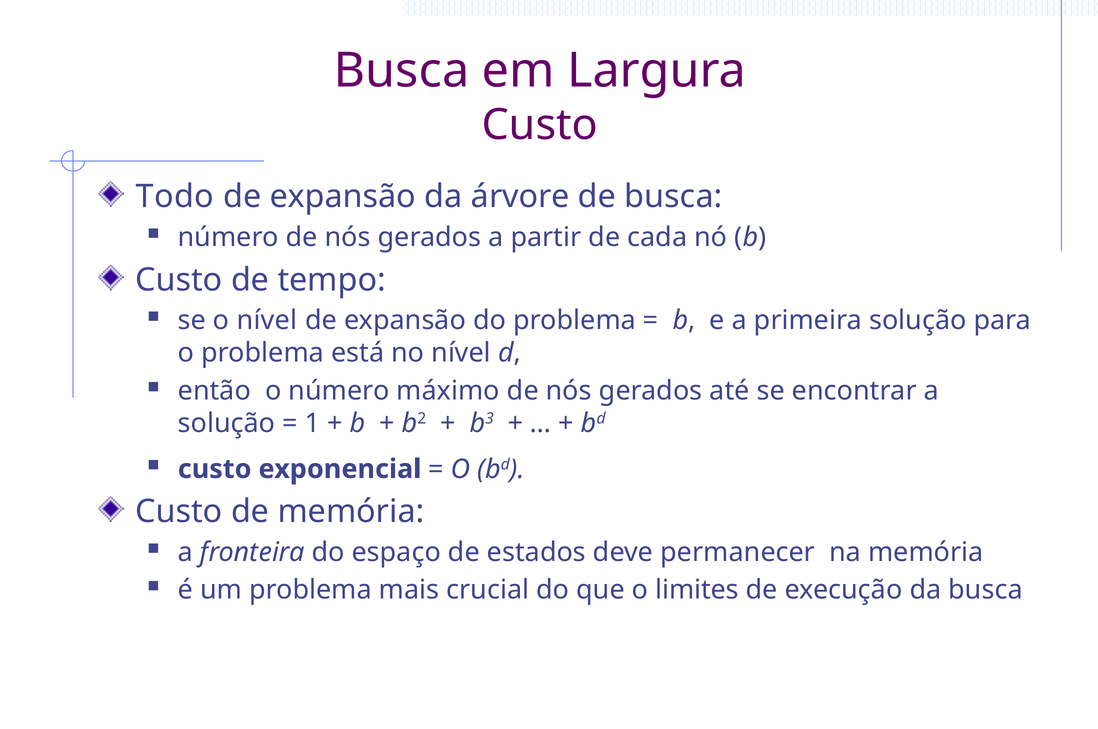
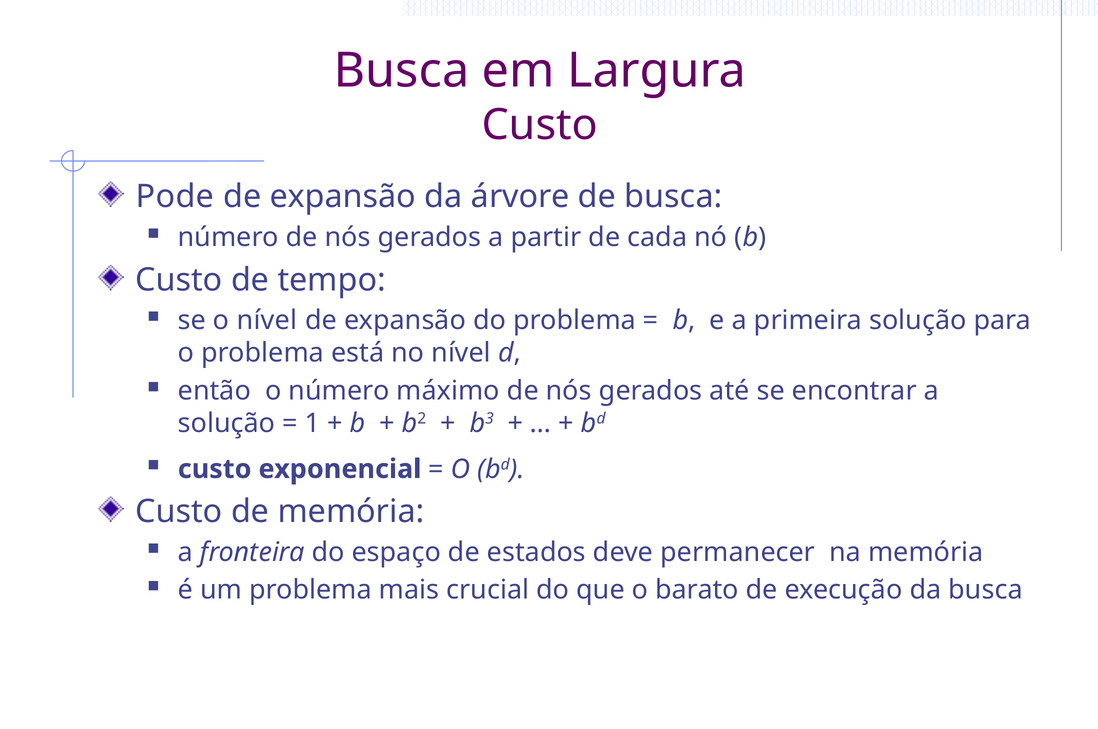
Todo: Todo -> Pode
limites: limites -> barato
